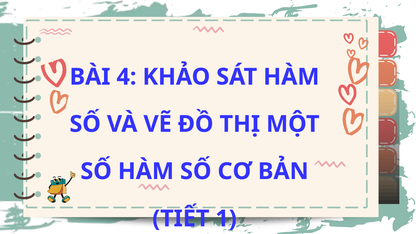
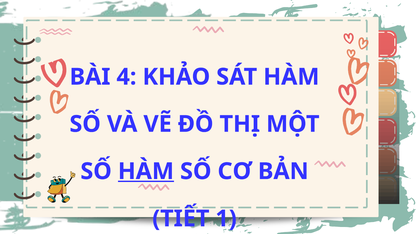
HÀM at (146, 171) underline: none -> present
